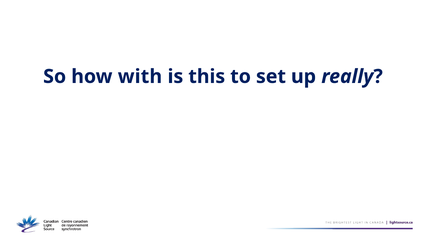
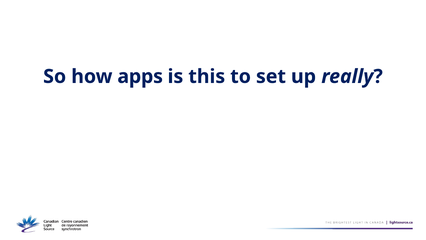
with: with -> apps
